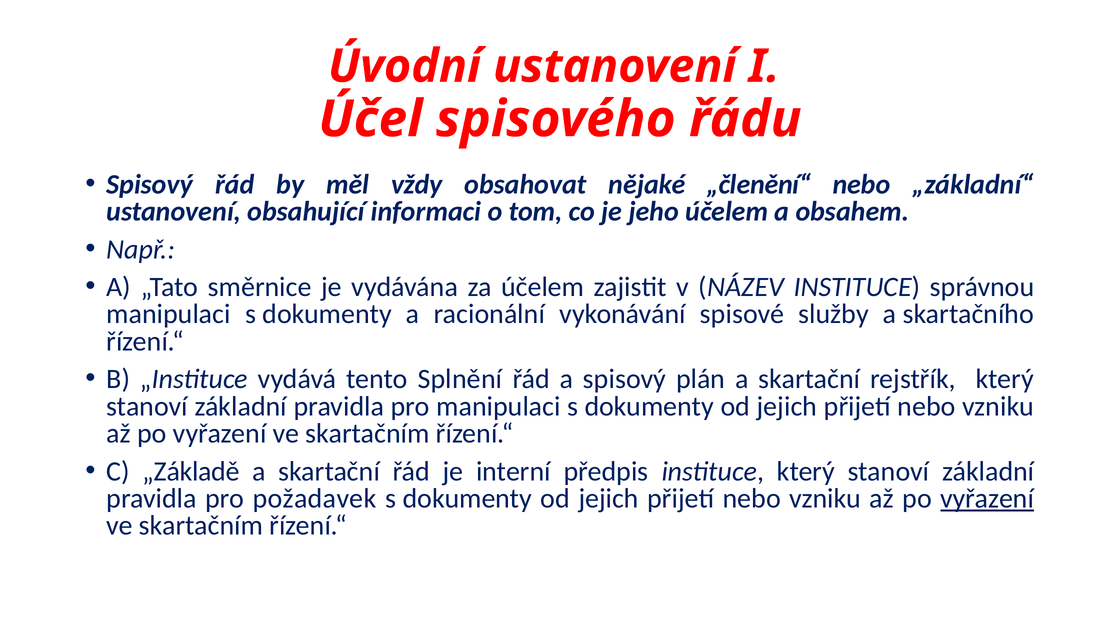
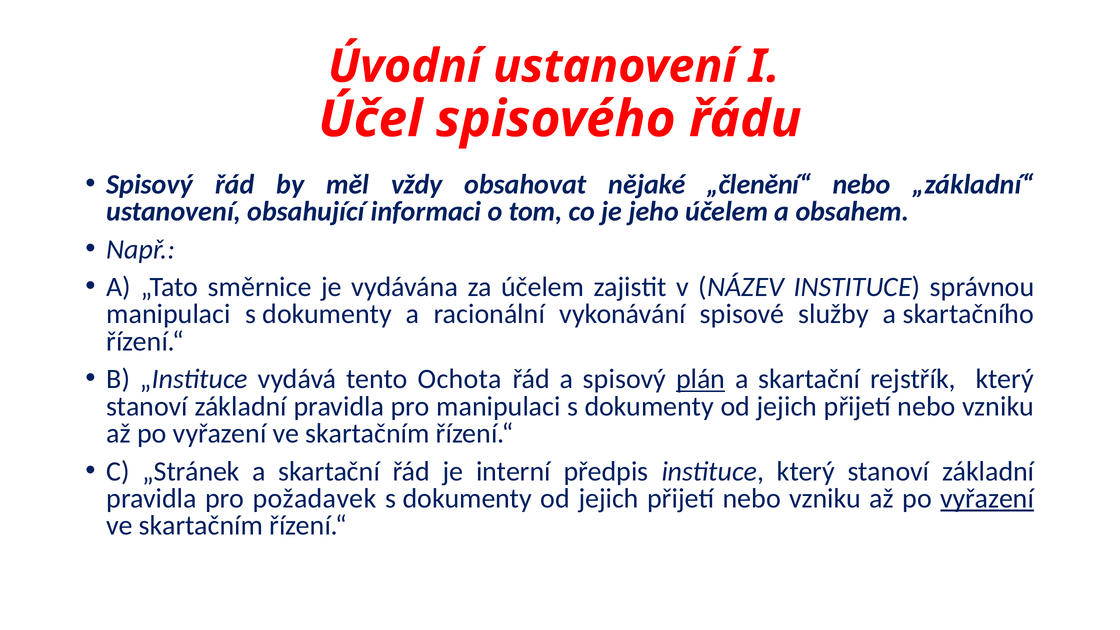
Splnění: Splnění -> Ochota
plán underline: none -> present
„Základě: „Základě -> „Stránek
